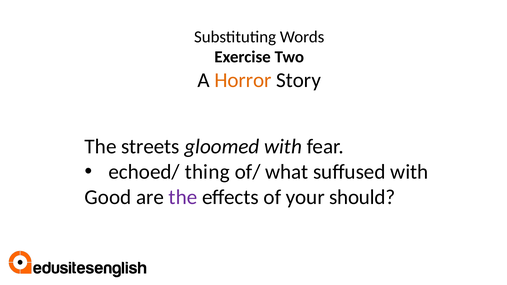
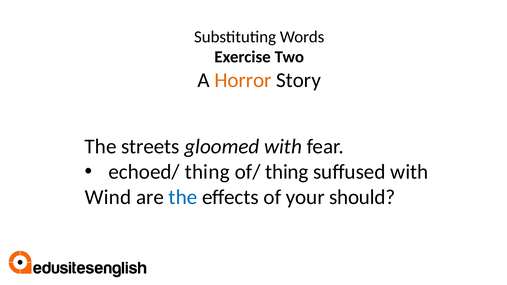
of/ what: what -> thing
Good: Good -> Wind
the at (183, 197) colour: purple -> blue
